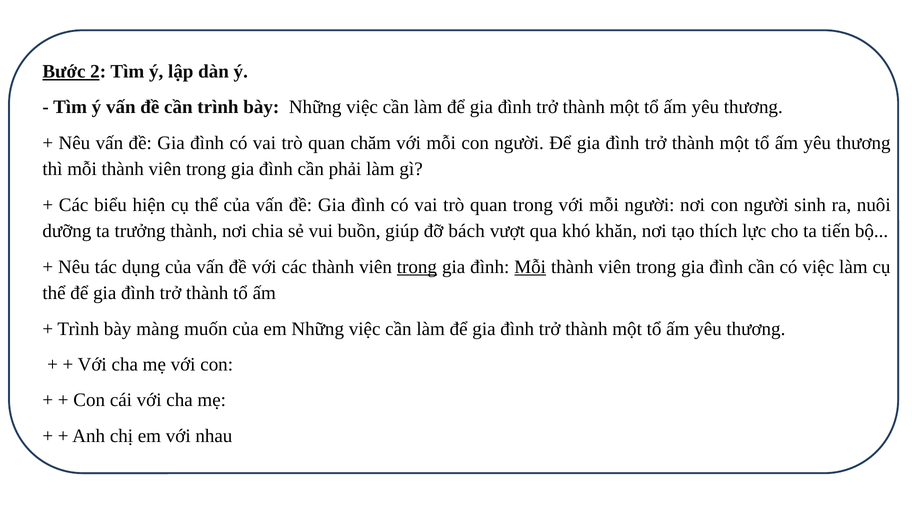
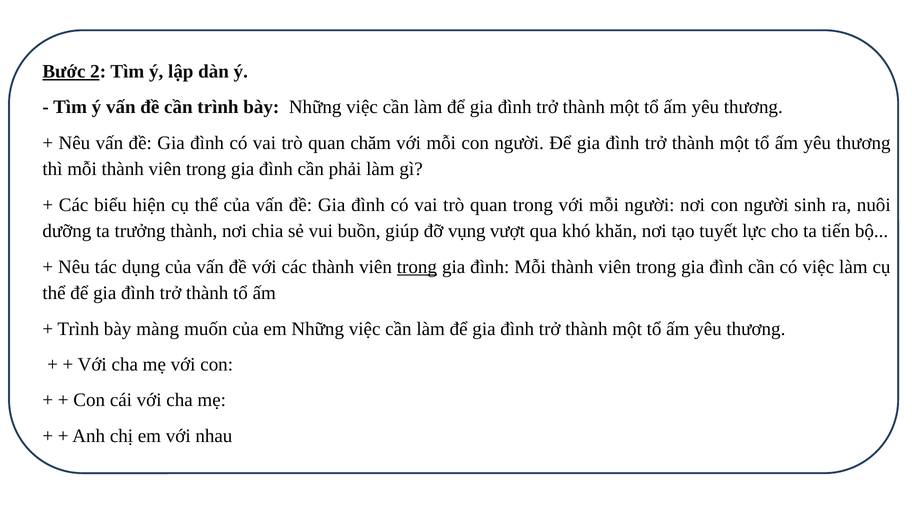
bách: bách -> vụng
thích: thích -> tuyết
Mỗi at (530, 267) underline: present -> none
